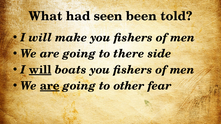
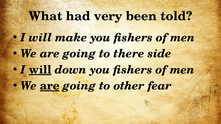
seen: seen -> very
boats: boats -> down
